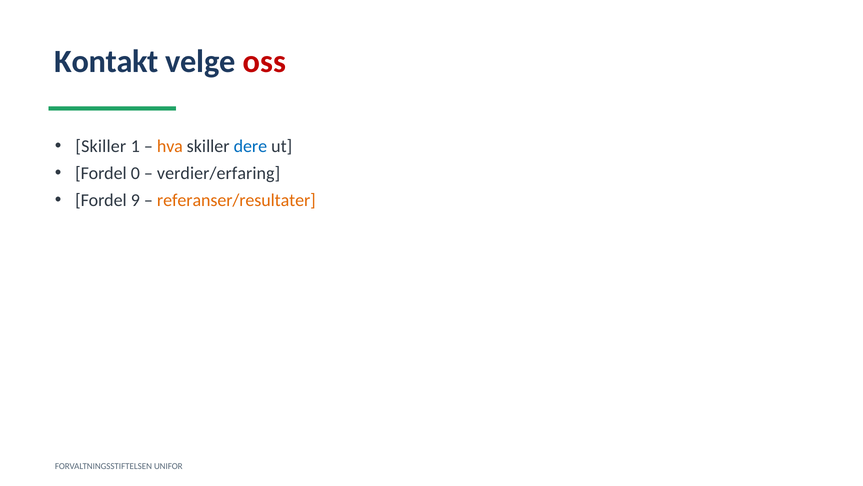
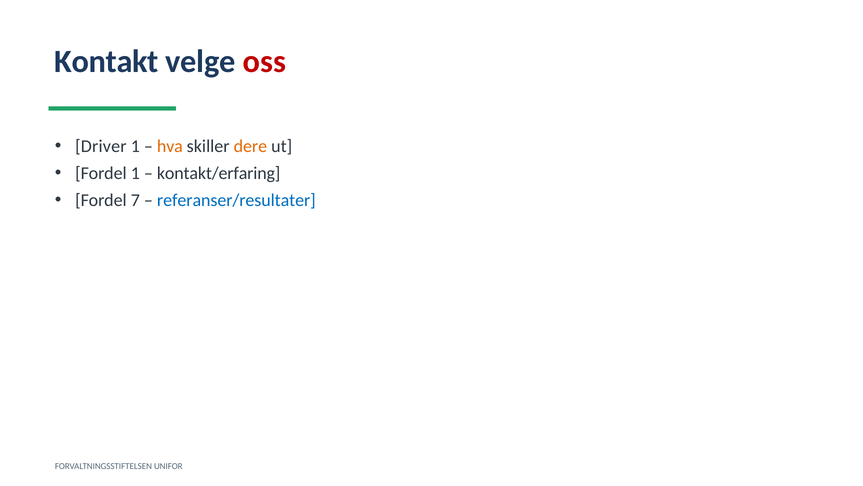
Skiller at (101, 146): Skiller -> Driver
dere colour: blue -> orange
Fordel 0: 0 -> 1
verdier/erfaring: verdier/erfaring -> kontakt/erfaring
9: 9 -> 7
referanser/resultater colour: orange -> blue
